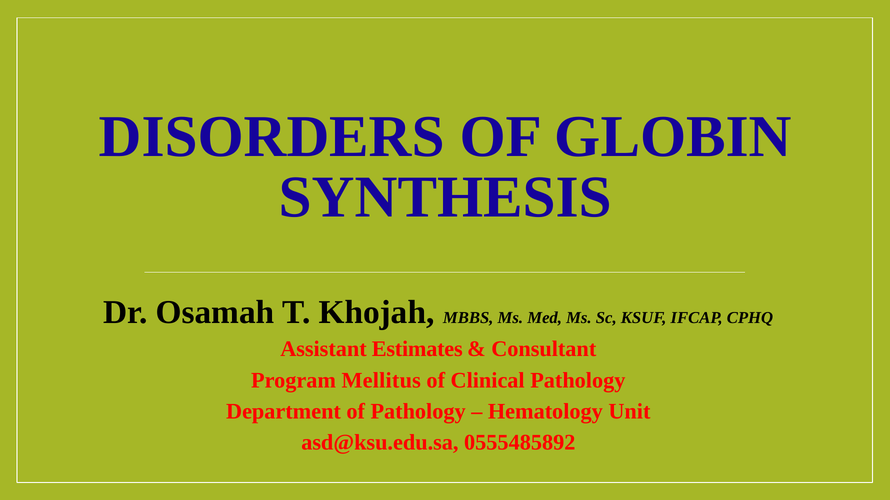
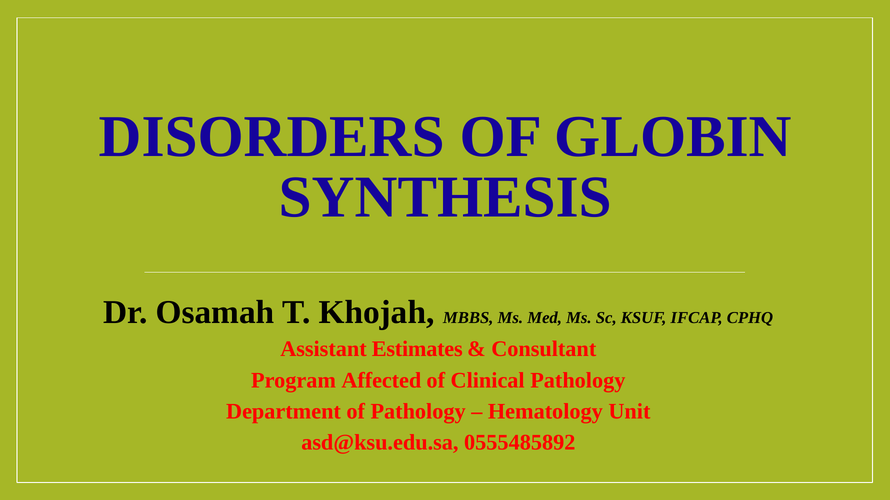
Mellitus: Mellitus -> Affected
